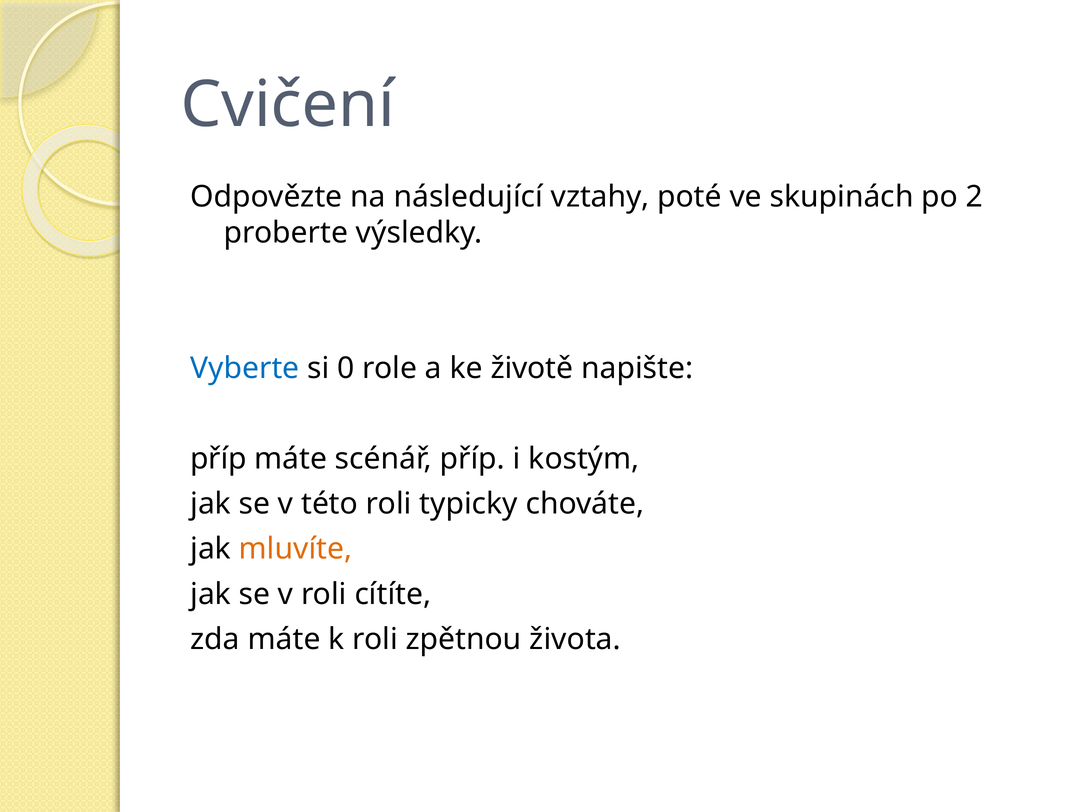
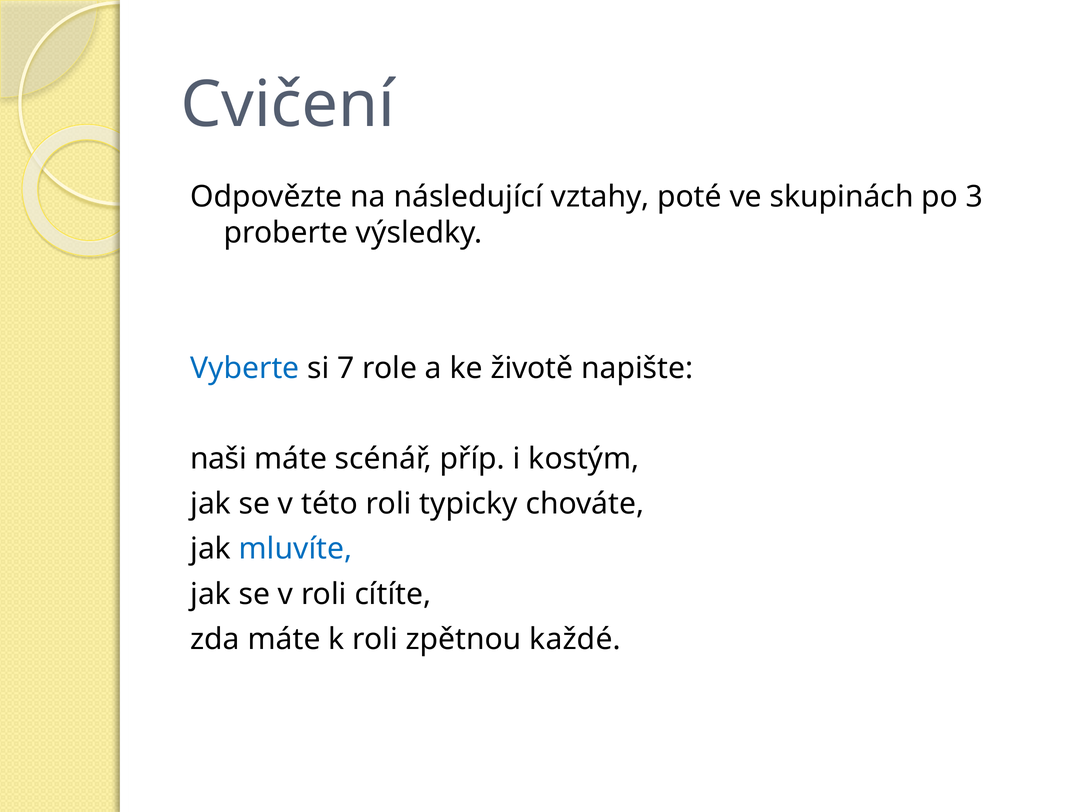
2: 2 -> 3
0: 0 -> 7
příp at (218, 458): příp -> naši
mluvíte colour: orange -> blue
života: života -> každé
